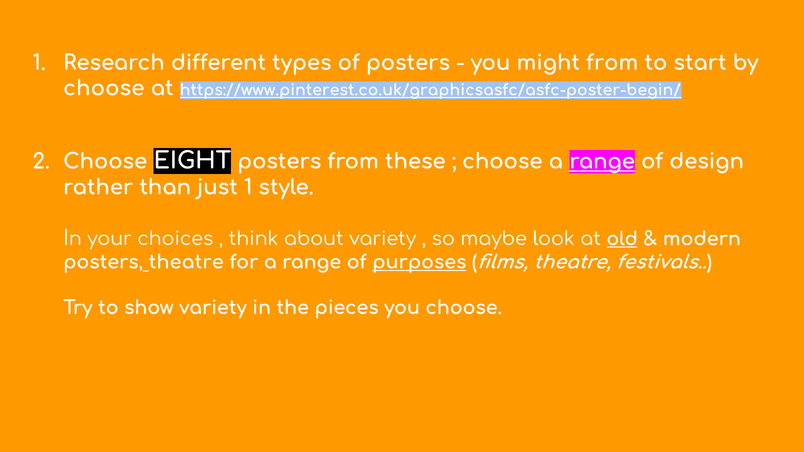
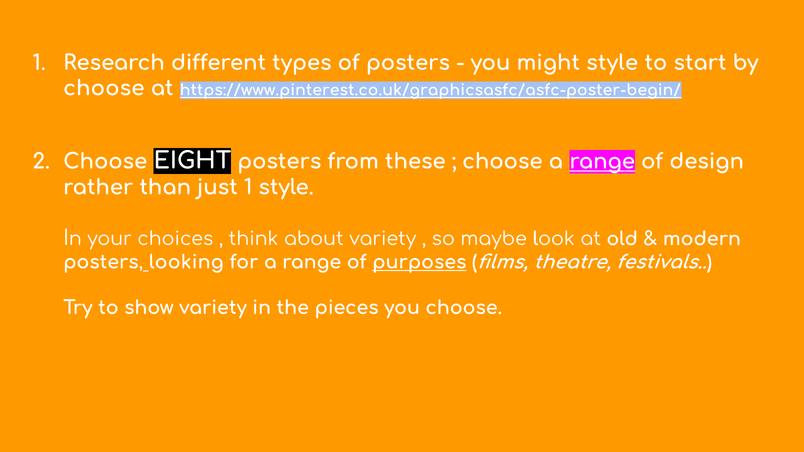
might from: from -> style
old underline: present -> none
posters theatre: theatre -> looking
